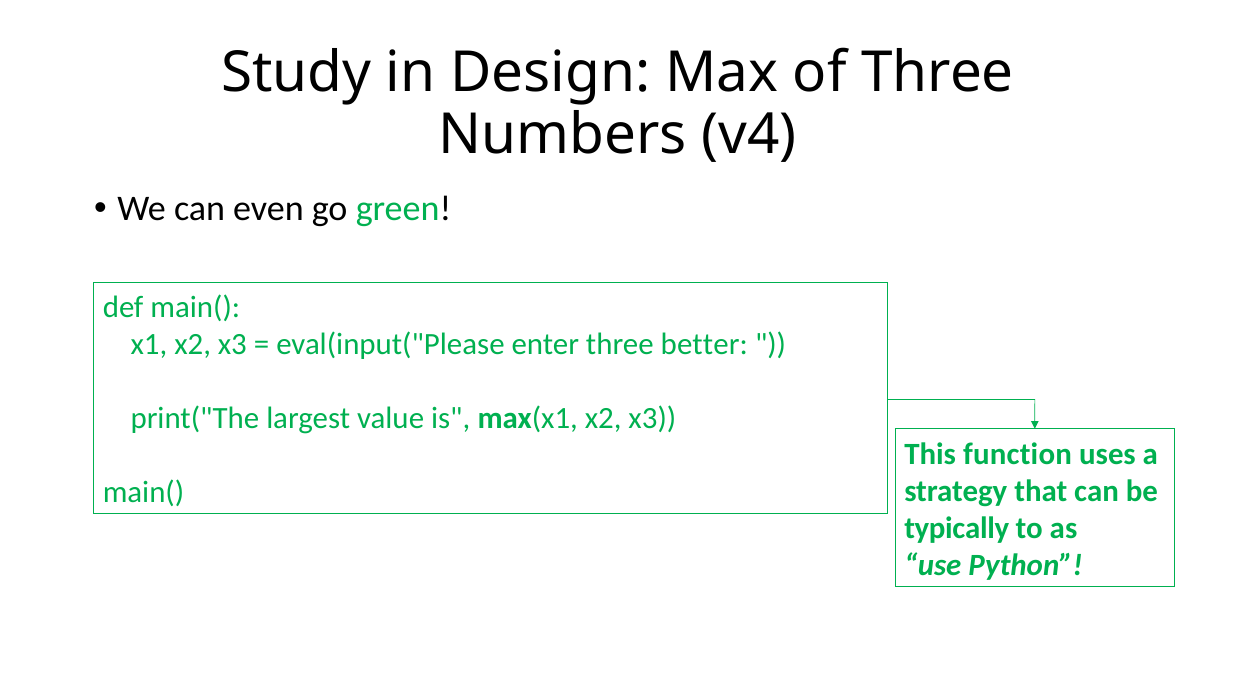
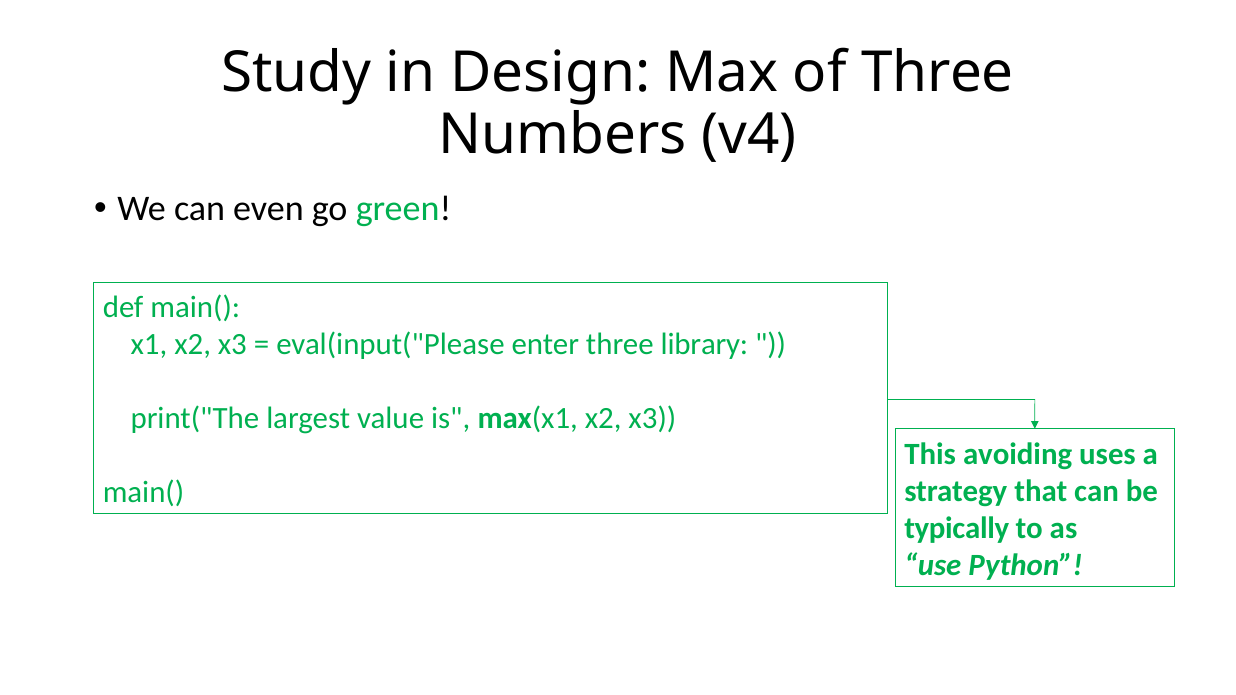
better: better -> library
function: function -> avoiding
